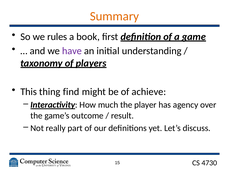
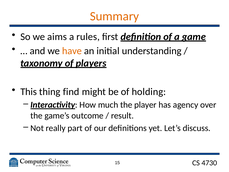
rules: rules -> aims
book: book -> rules
have colour: purple -> orange
achieve: achieve -> holding
